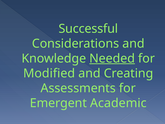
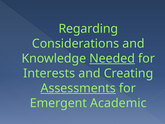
Successful: Successful -> Regarding
Modified: Modified -> Interests
Assessments underline: none -> present
